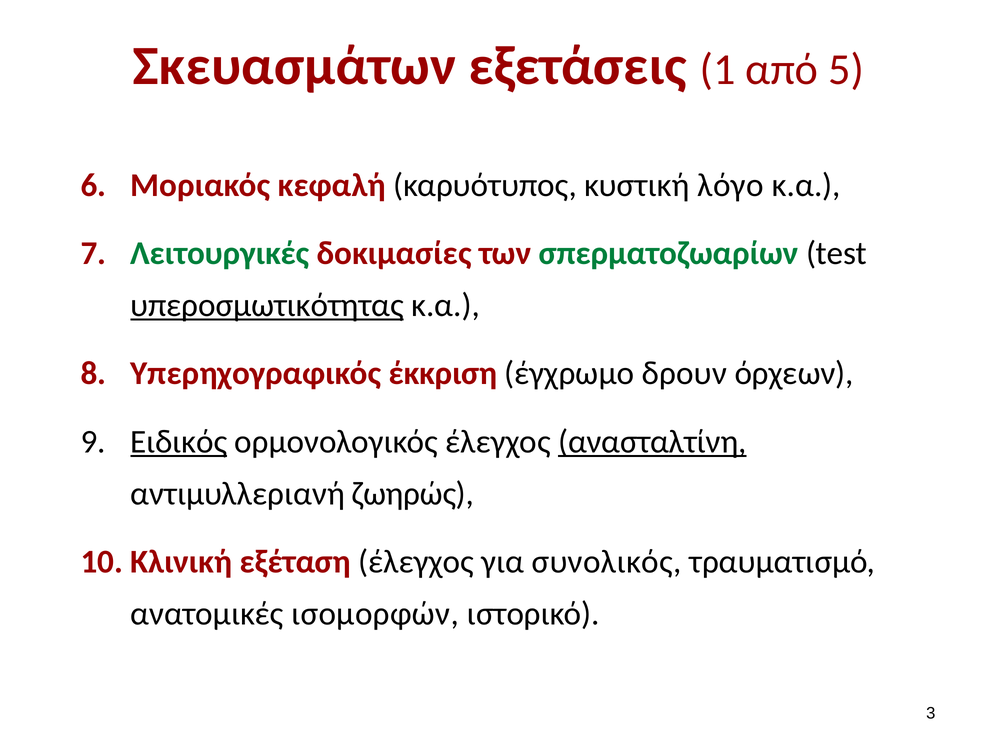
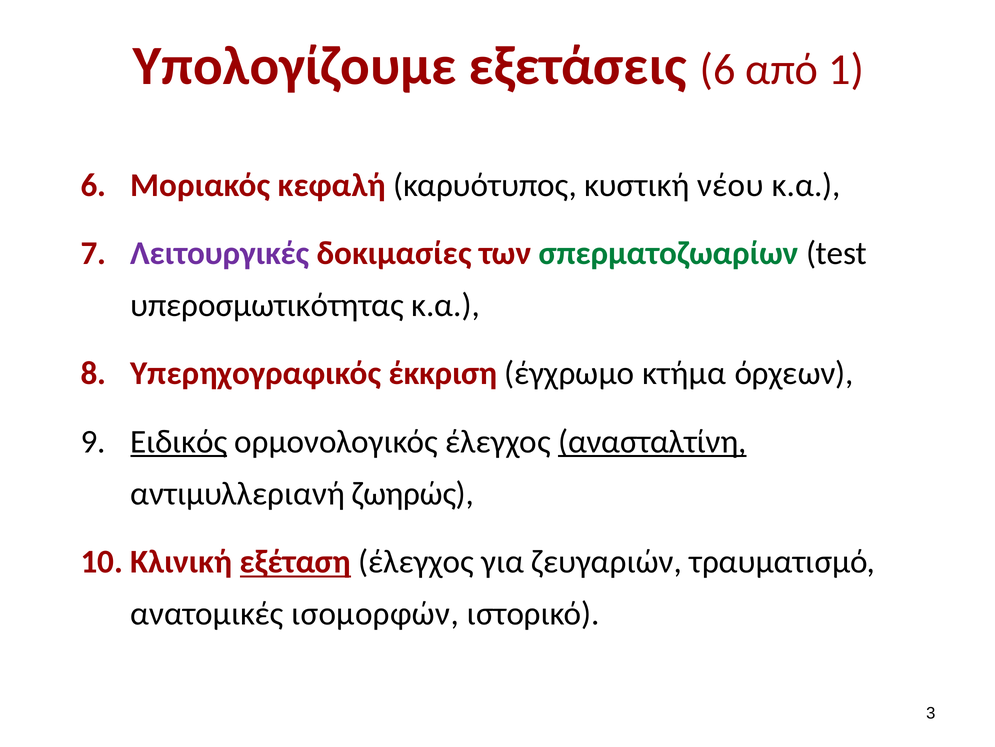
Σκευασμάτων: Σκευασμάτων -> Υπολογίζουμε
εξετάσεις 1: 1 -> 6
5: 5 -> 1
λόγο: λόγο -> νέου
Λειτουργικές colour: green -> purple
υπεροσμωτικότητας underline: present -> none
δρουν: δρουν -> κτήμα
εξέταση underline: none -> present
συνολικός: συνολικός -> ζευγαριών
